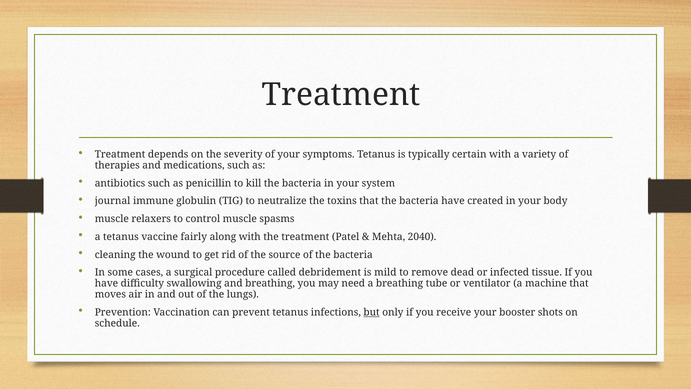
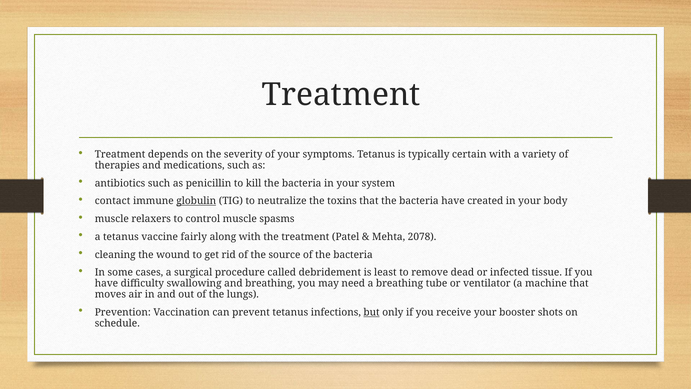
journal: journal -> contact
globulin underline: none -> present
2040: 2040 -> 2078
mild: mild -> least
